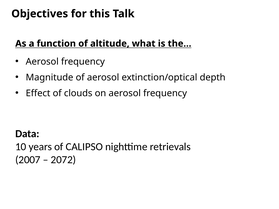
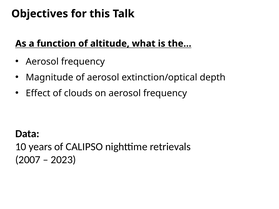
2072: 2072 -> 2023
